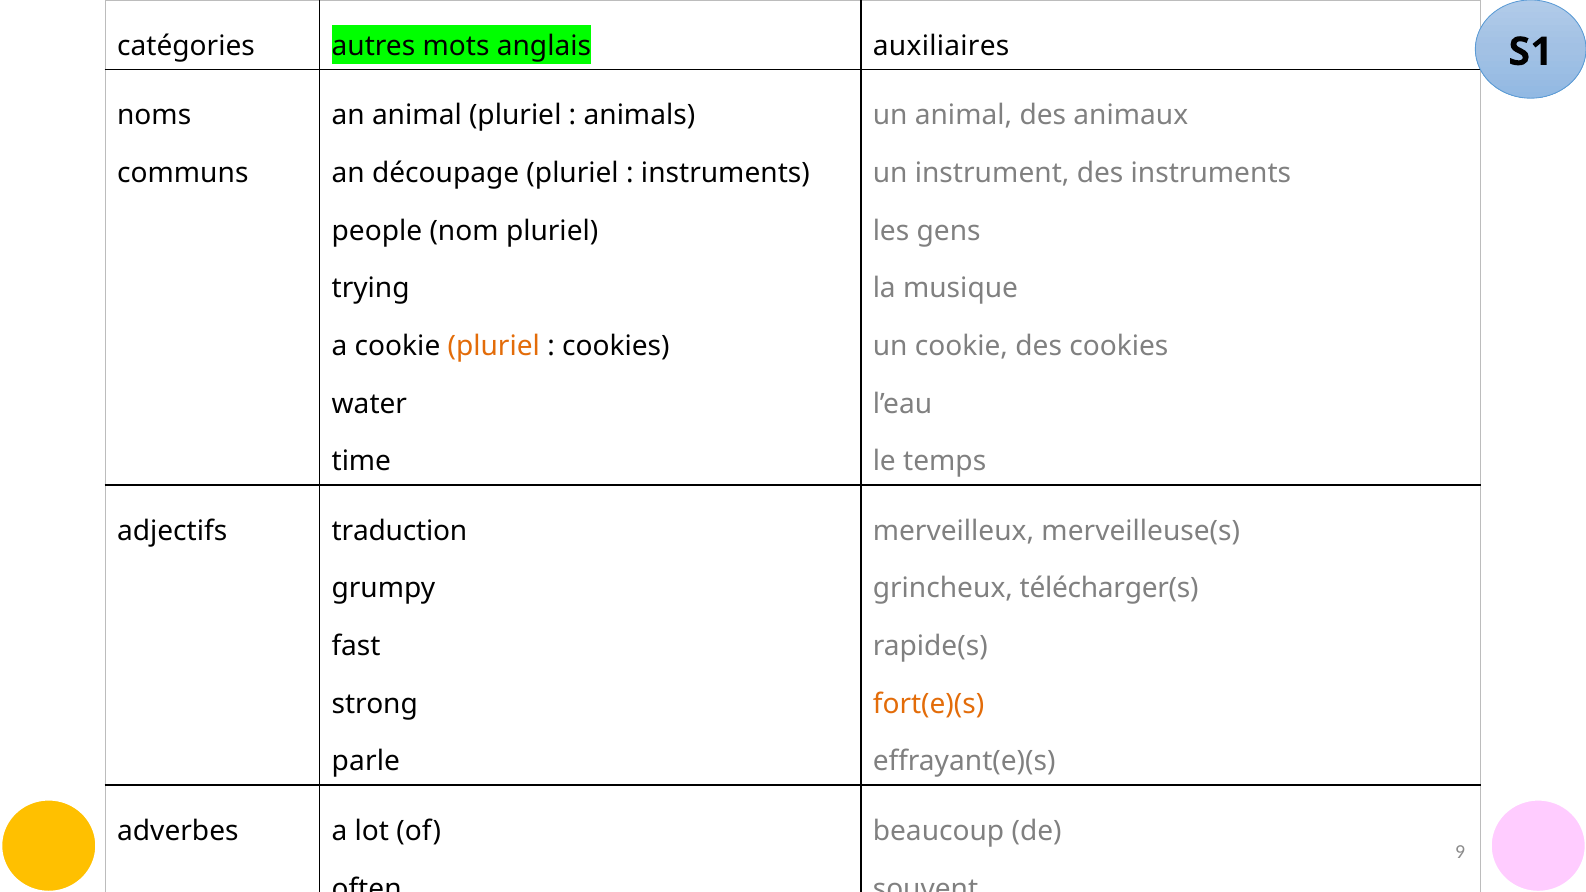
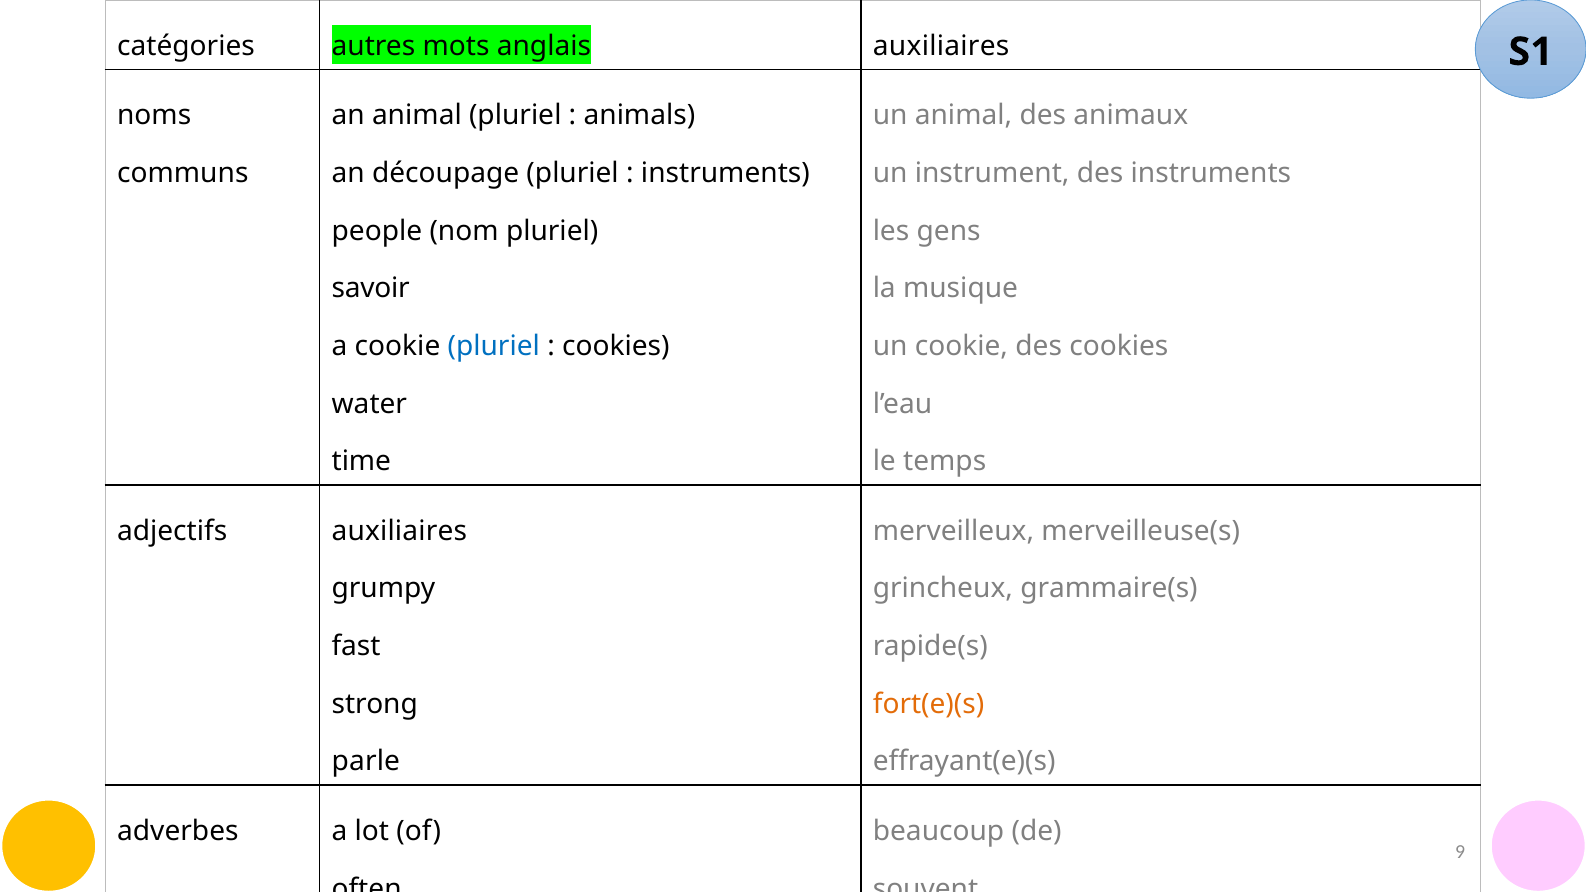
trying: trying -> savoir
pluriel at (494, 346) colour: orange -> blue
adjectifs traduction: traduction -> auxiliaires
télécharger(s: télécharger(s -> grammaire(s
